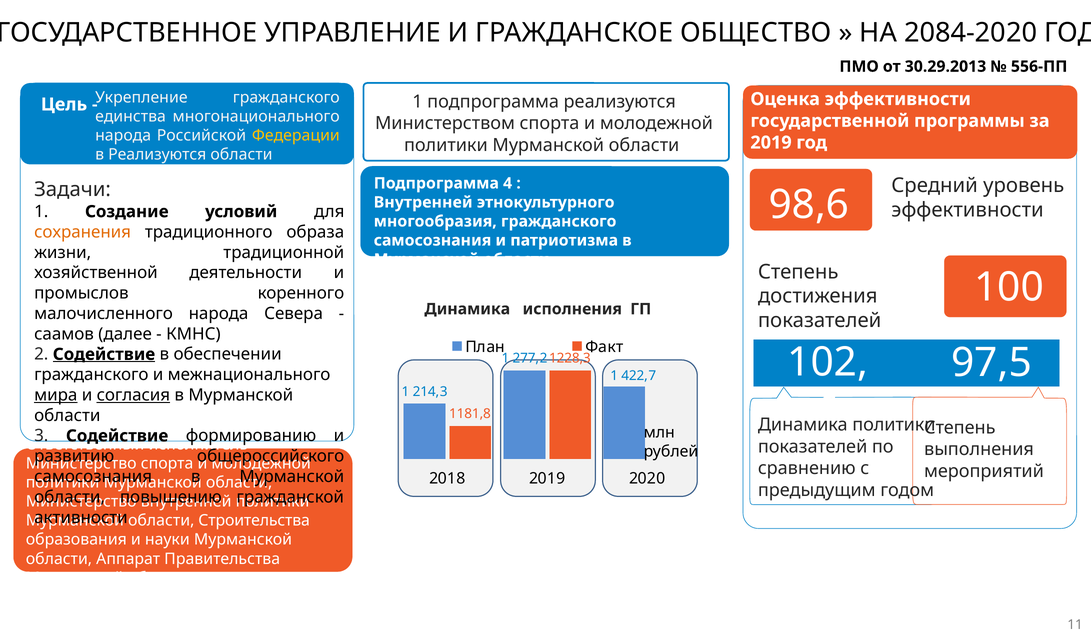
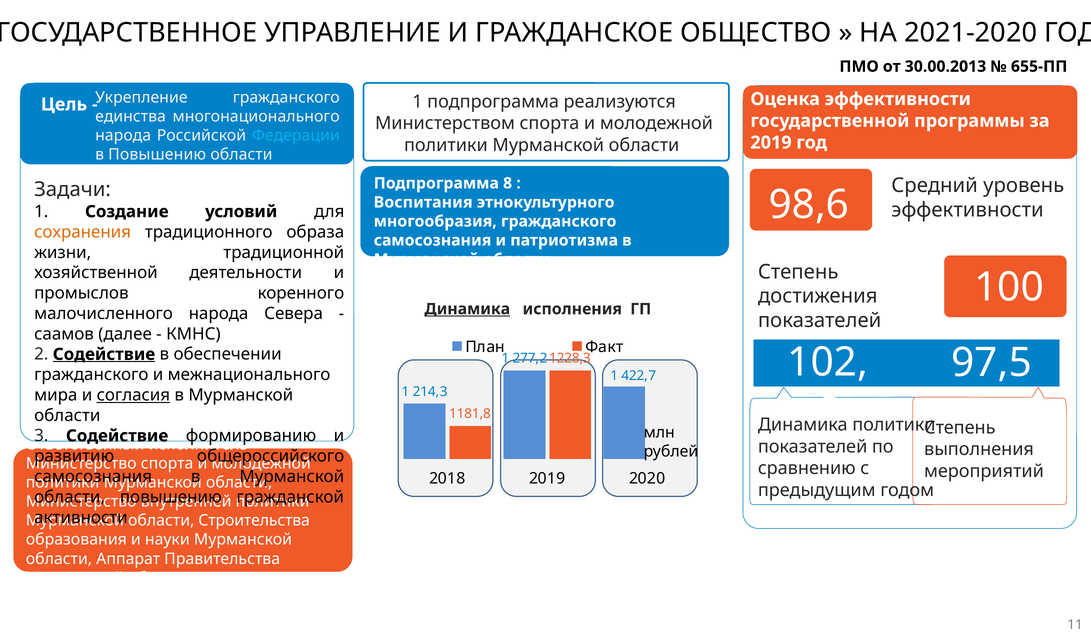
2084-2020: 2084-2020 -> 2021-2020
30.29.2013: 30.29.2013 -> 30.00.2013
556-ПП: 556-ПП -> 655-ПП
Федерации colour: yellow -> light blue
в Реализуются: Реализуются -> Повышению
4: 4 -> 8
Внутренней at (423, 202): Внутренней -> Воспитания
Динамика at (467, 309) underline: none -> present
мира underline: present -> none
